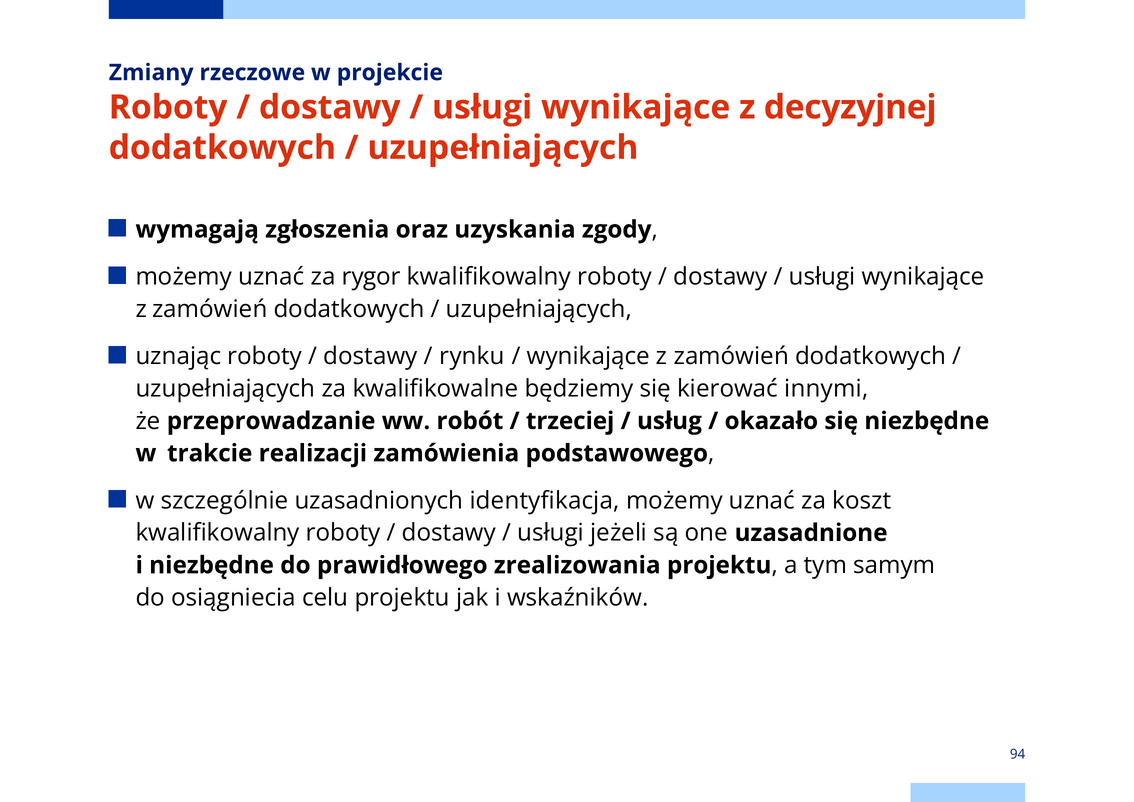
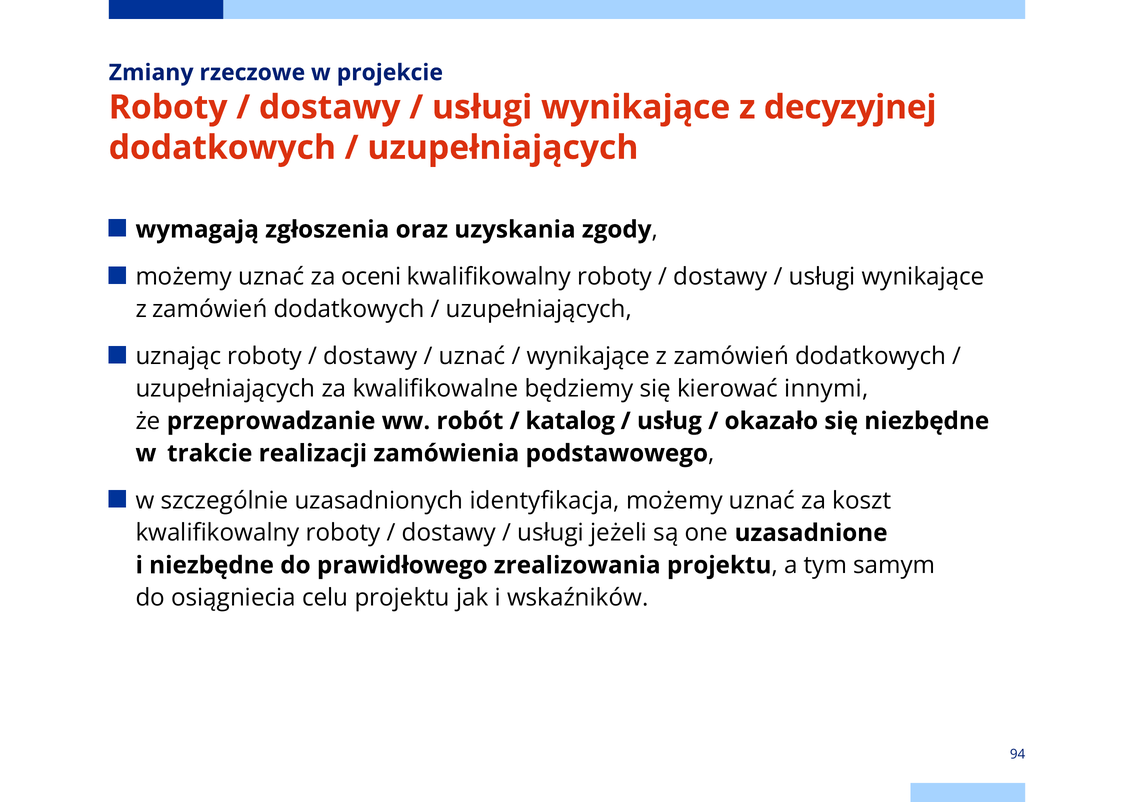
rygor: rygor -> oceni
rynku at (472, 356): rynku -> uznać
trzeciej: trzeciej -> katalog
